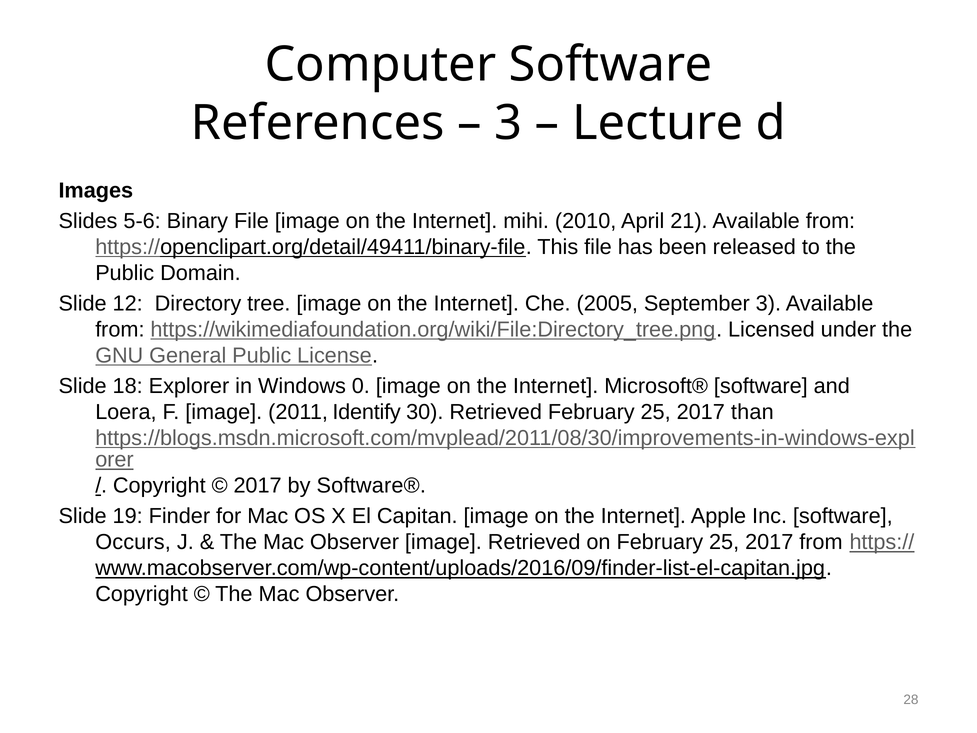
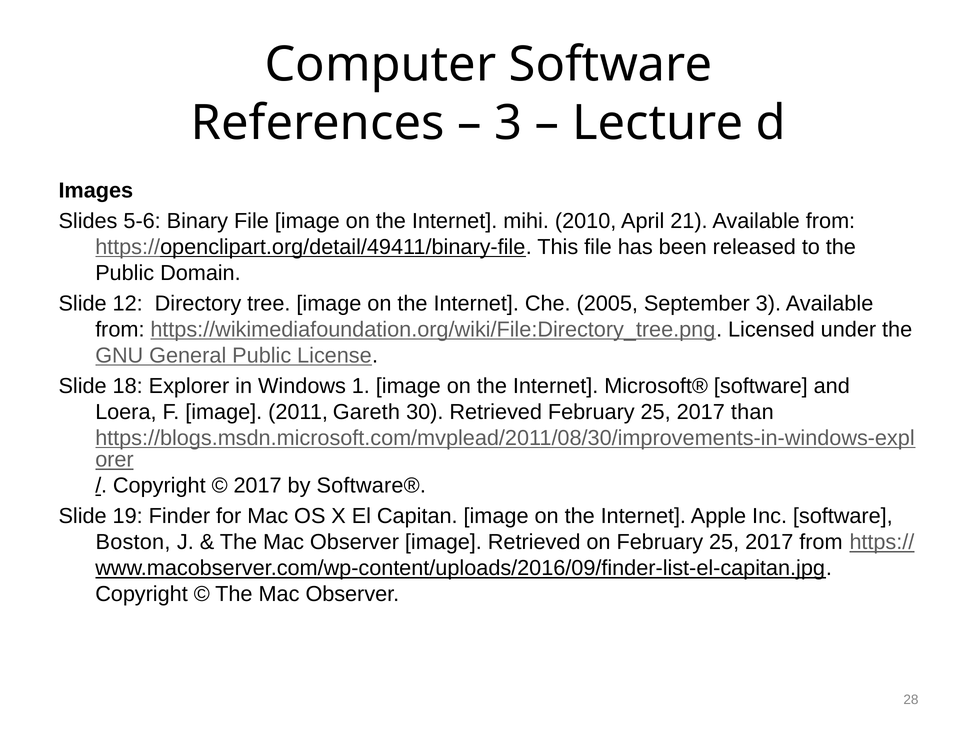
0: 0 -> 1
Identify: Identify -> Gareth
Occurs: Occurs -> Boston
